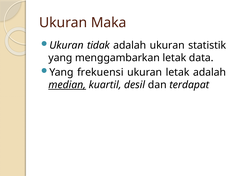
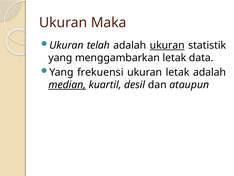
tidak: tidak -> telah
ukuran at (167, 45) underline: none -> present
terdapat: terdapat -> ataupun
